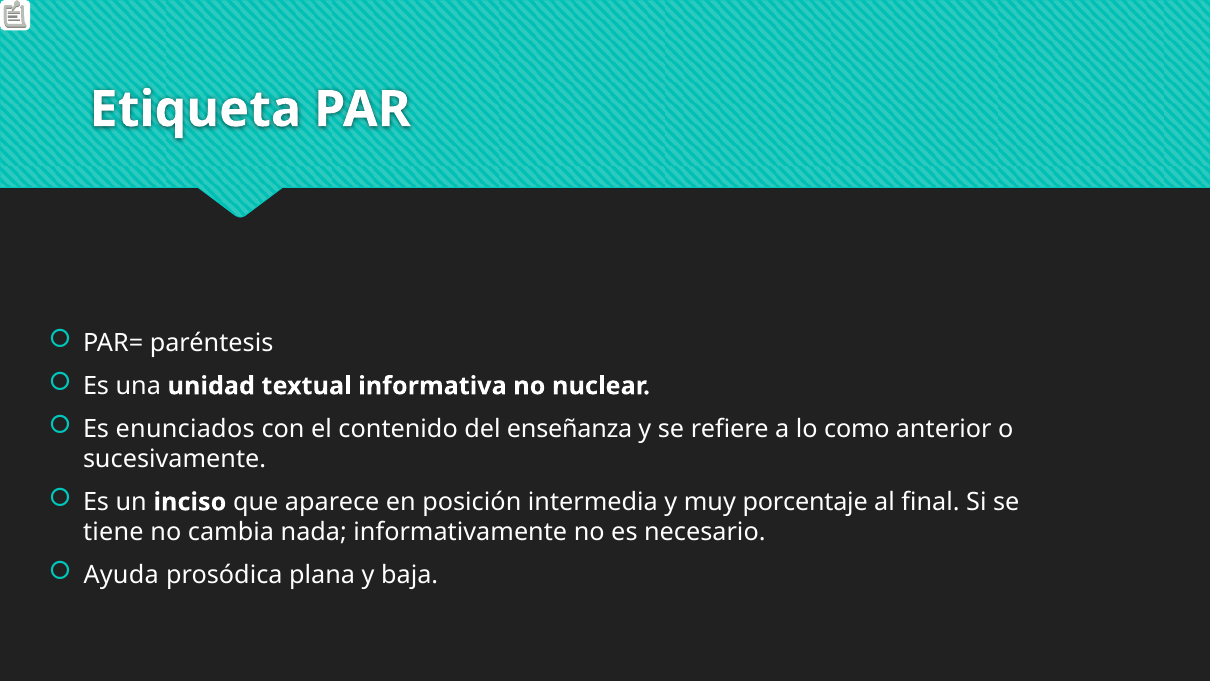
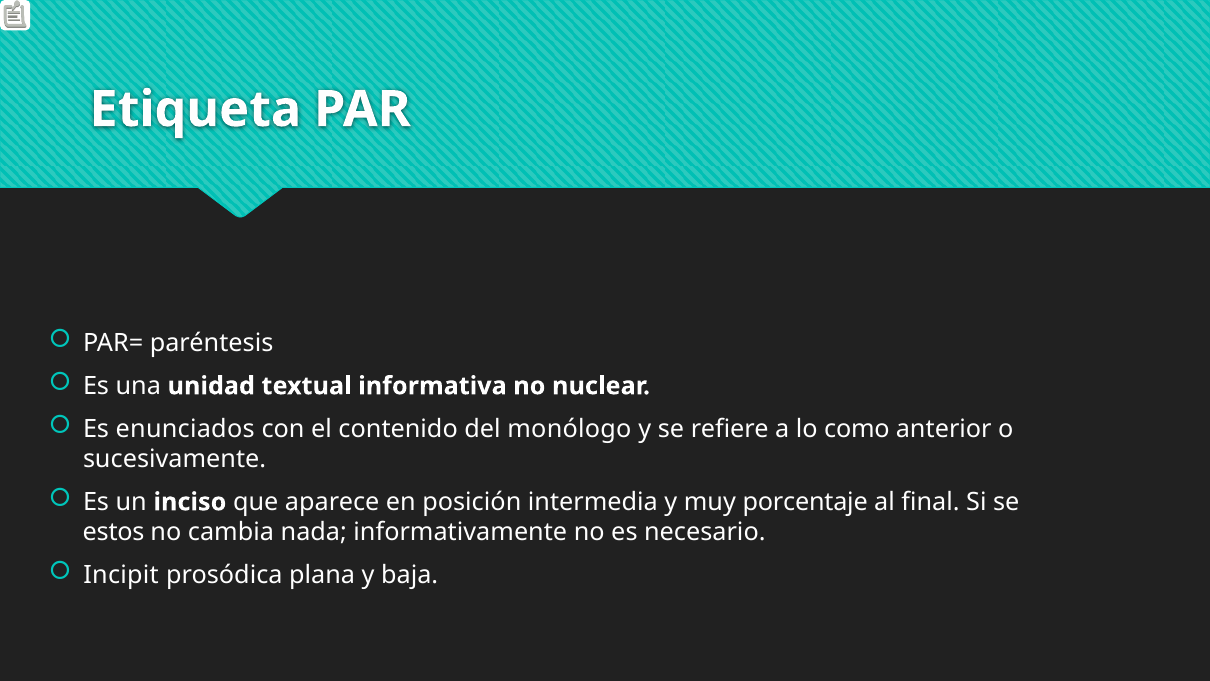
enseñanza: enseñanza -> monólogo
tiene: tiene -> estos
Ayuda: Ayuda -> Incipit
